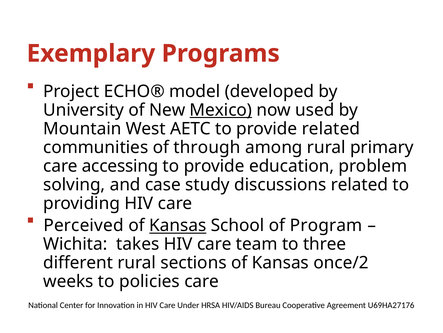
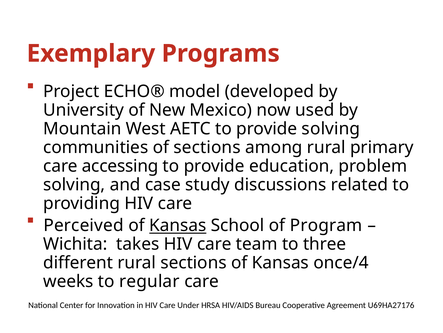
Mexico underline: present -> none
provide related: related -> solving
of through: through -> sections
once/2: once/2 -> once/4
policies: policies -> regular
